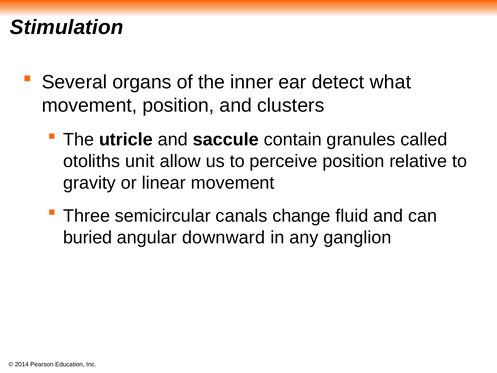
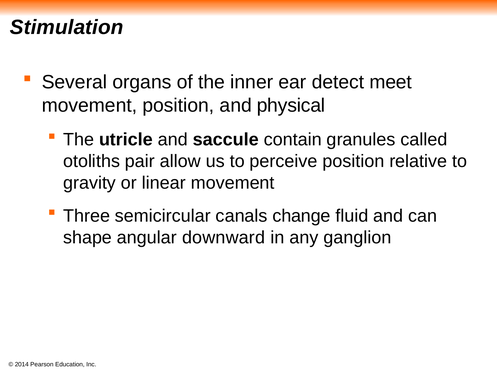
what: what -> meet
clusters: clusters -> physical
unit: unit -> pair
buried: buried -> shape
